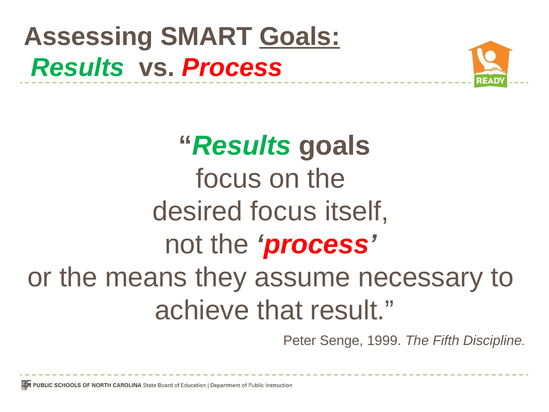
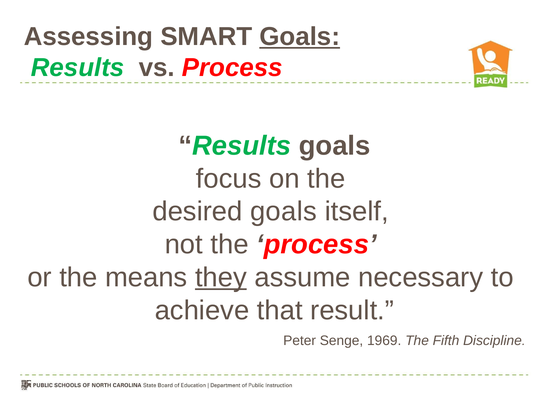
desired focus: focus -> goals
they underline: none -> present
1999: 1999 -> 1969
